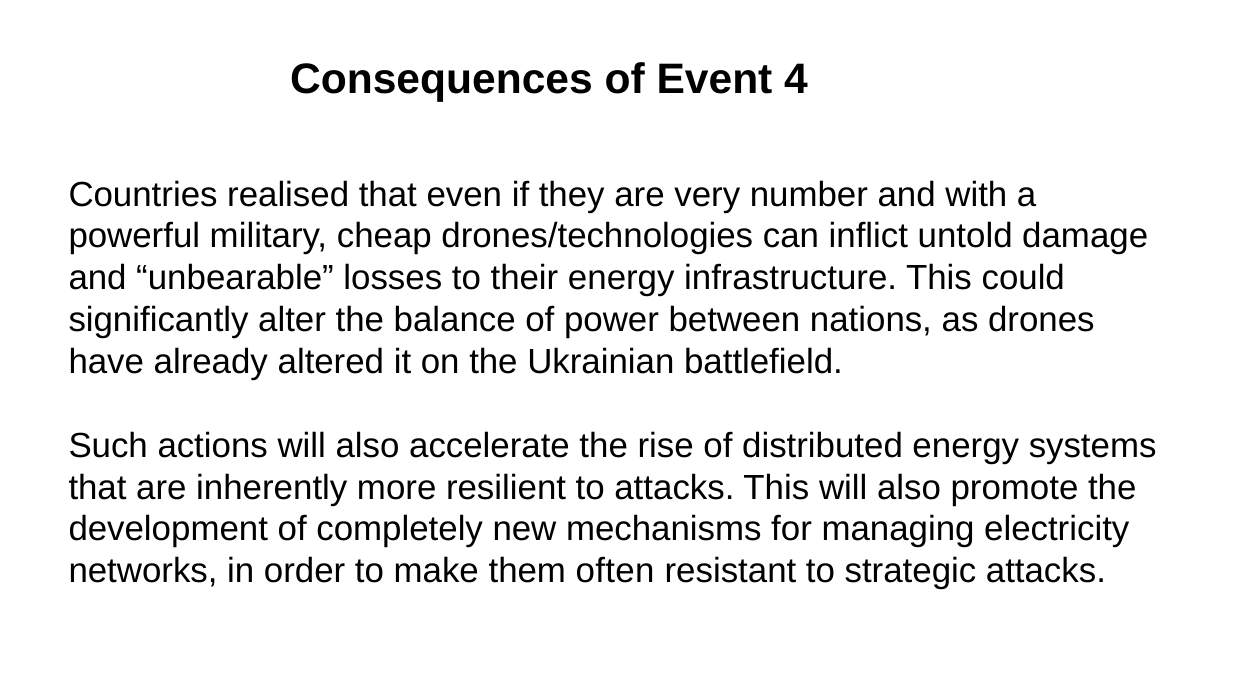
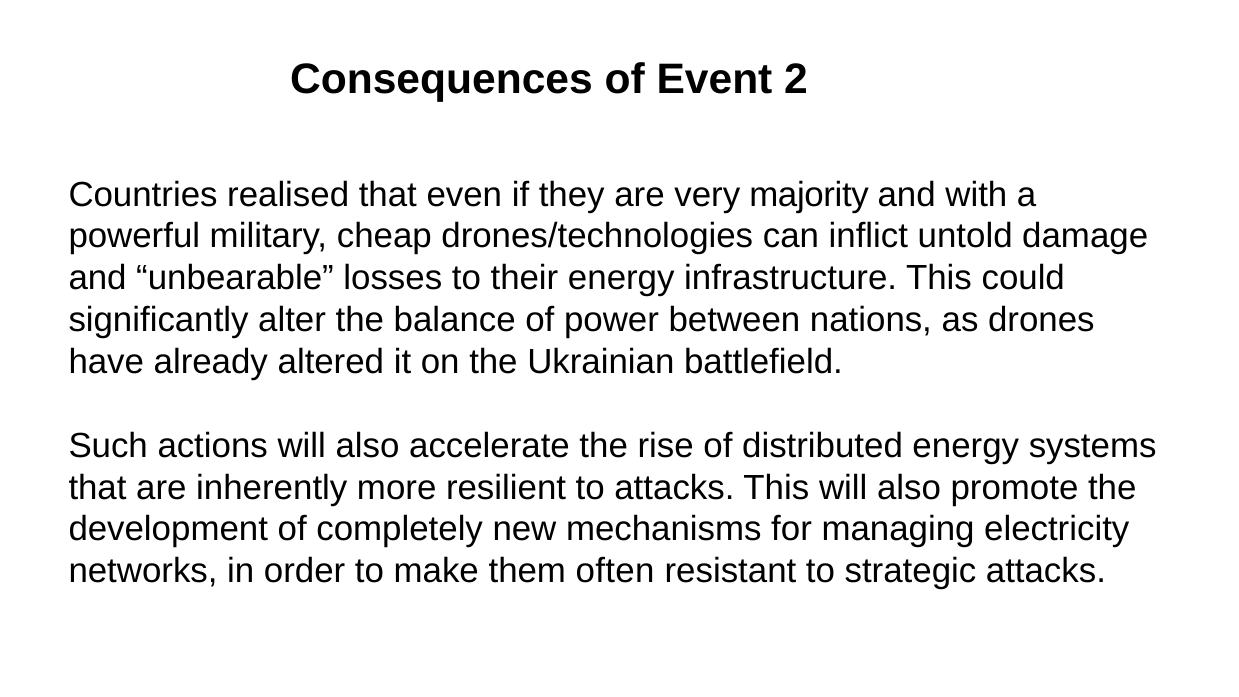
4: 4 -> 2
number: number -> majority
